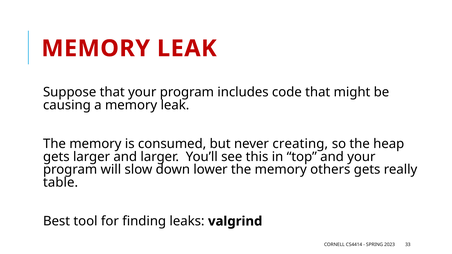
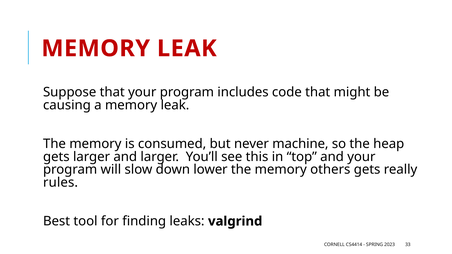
creating: creating -> machine
table: table -> rules
